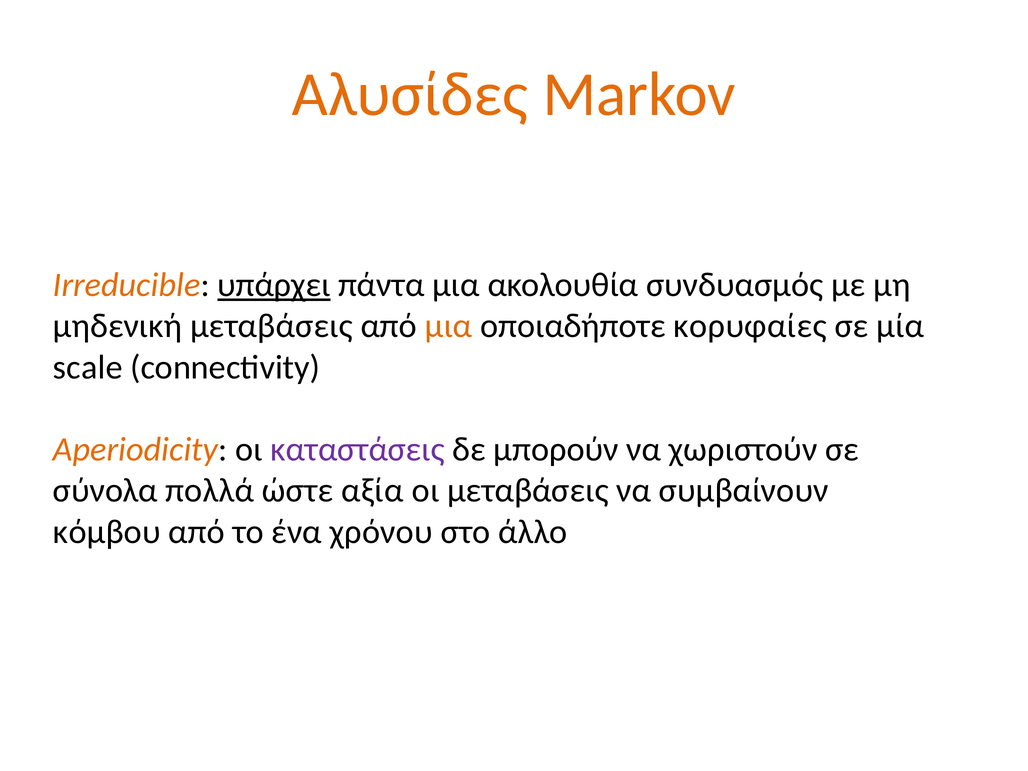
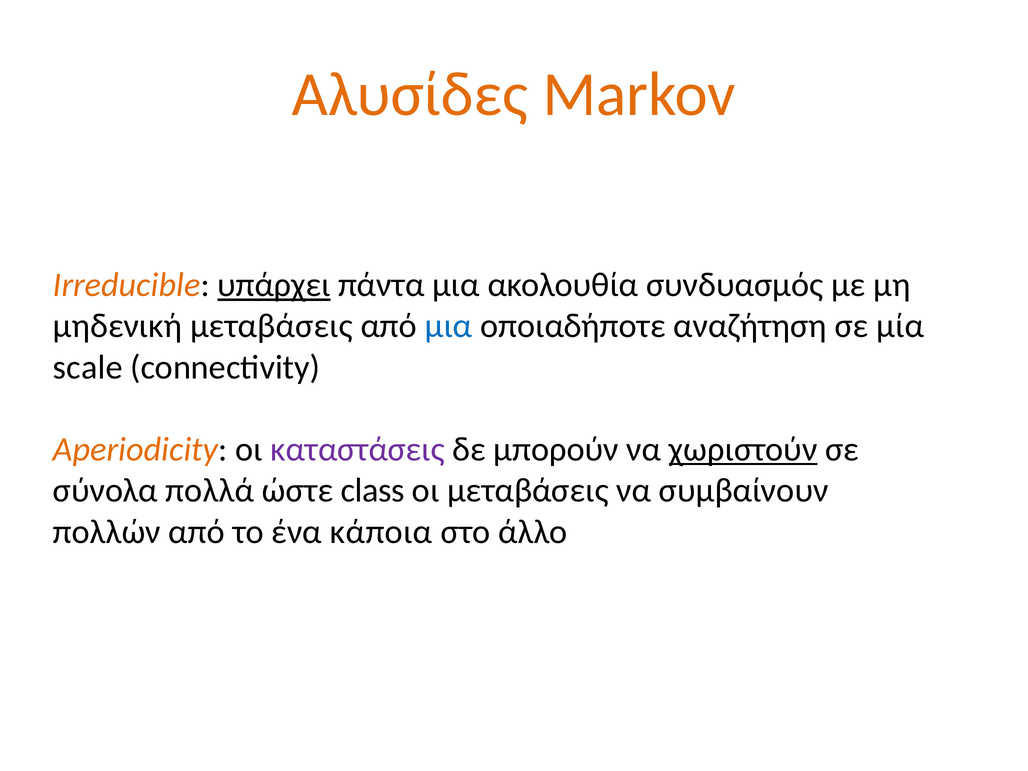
μια at (449, 326) colour: orange -> blue
κορυφαίες: κορυφαίες -> αναζήτηση
χωριστούν underline: none -> present
αξία: αξία -> class
κόμβου: κόμβου -> πολλών
χρόνου: χρόνου -> κάποια
